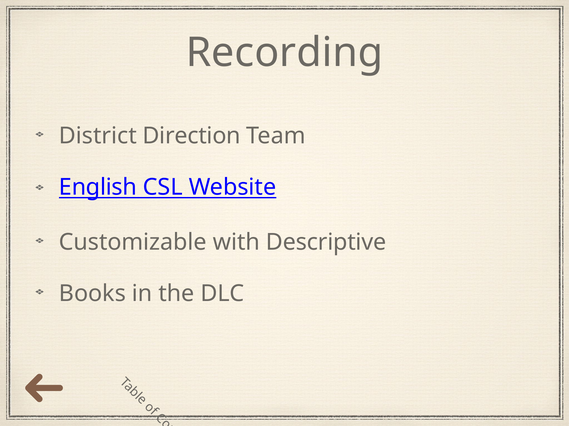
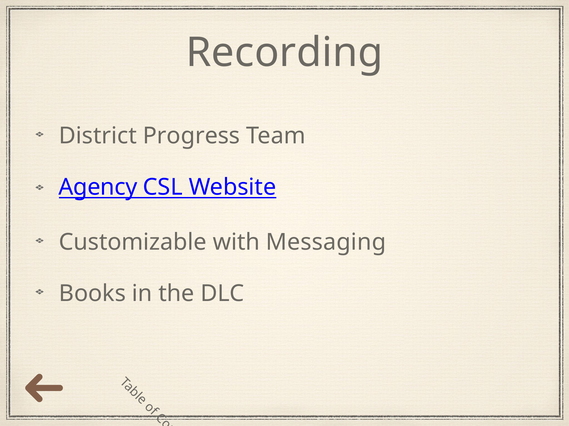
Direction: Direction -> Progress
English: English -> Agency
Descriptive: Descriptive -> Messaging
